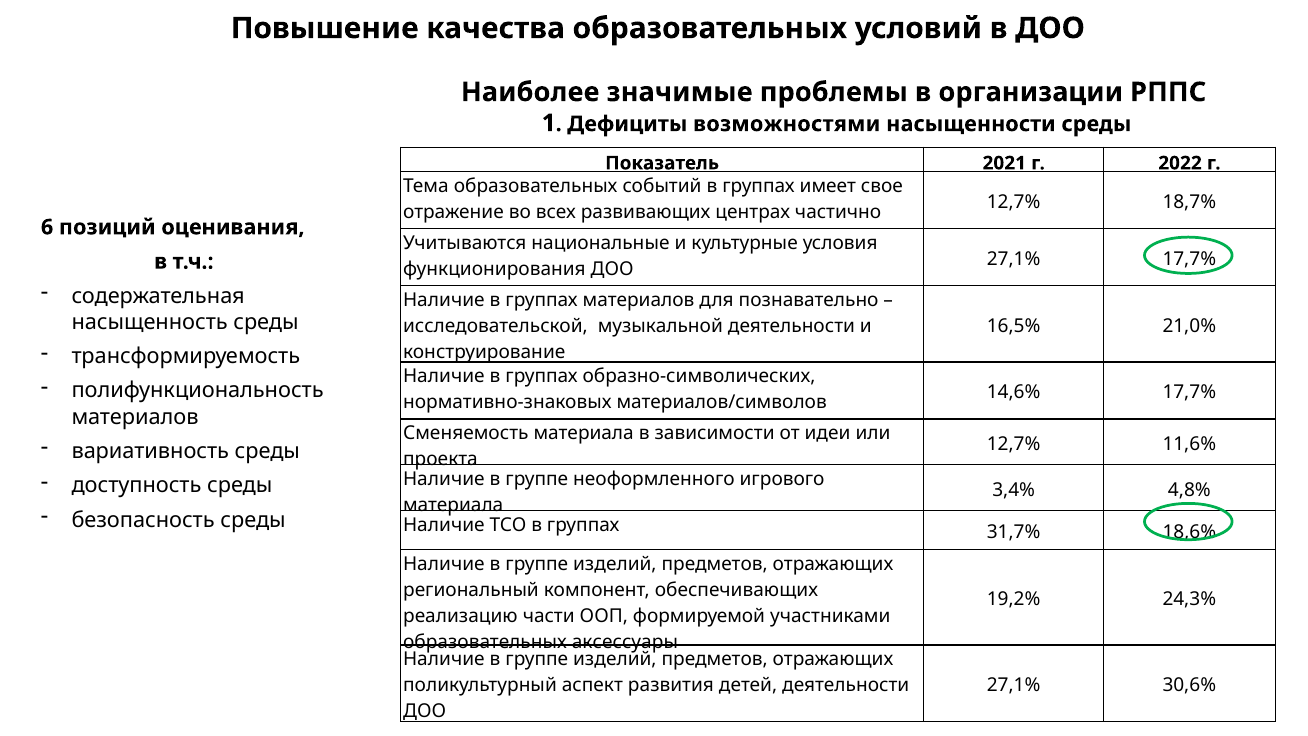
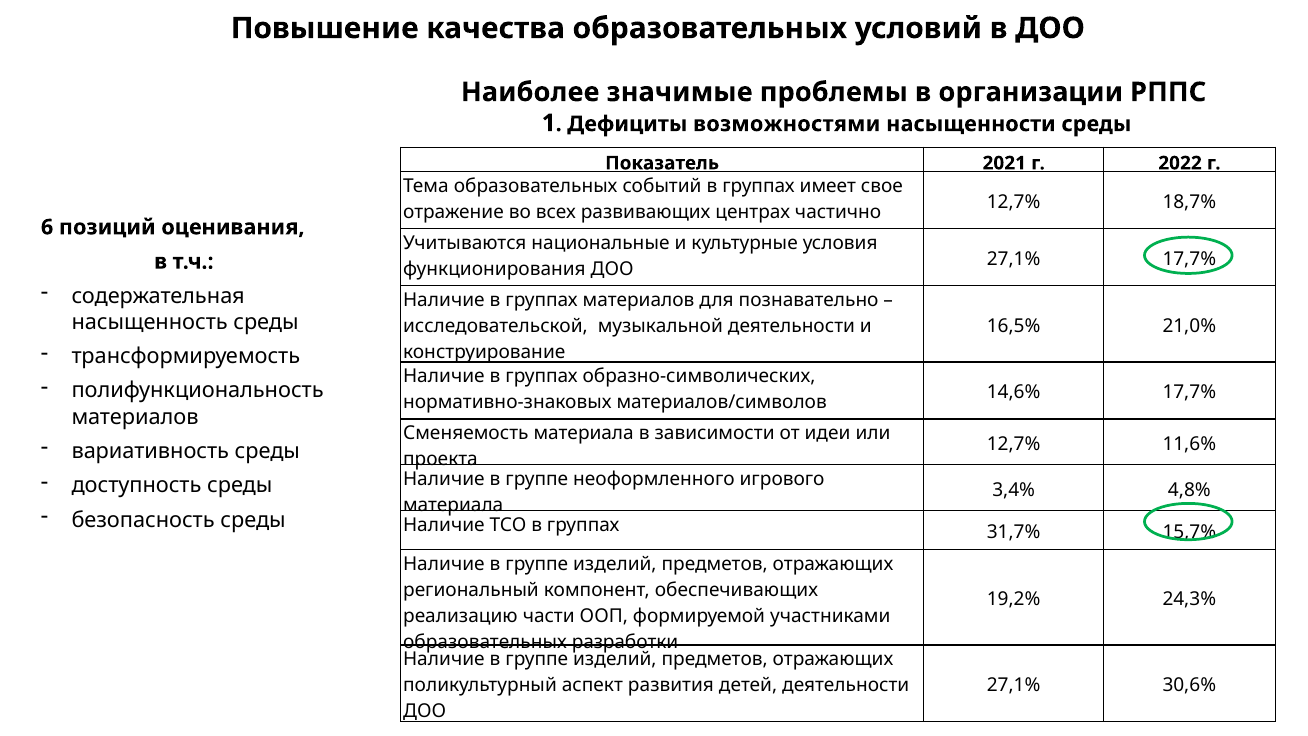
18,6%: 18,6% -> 15,7%
аксессуары: аксессуары -> разработки
